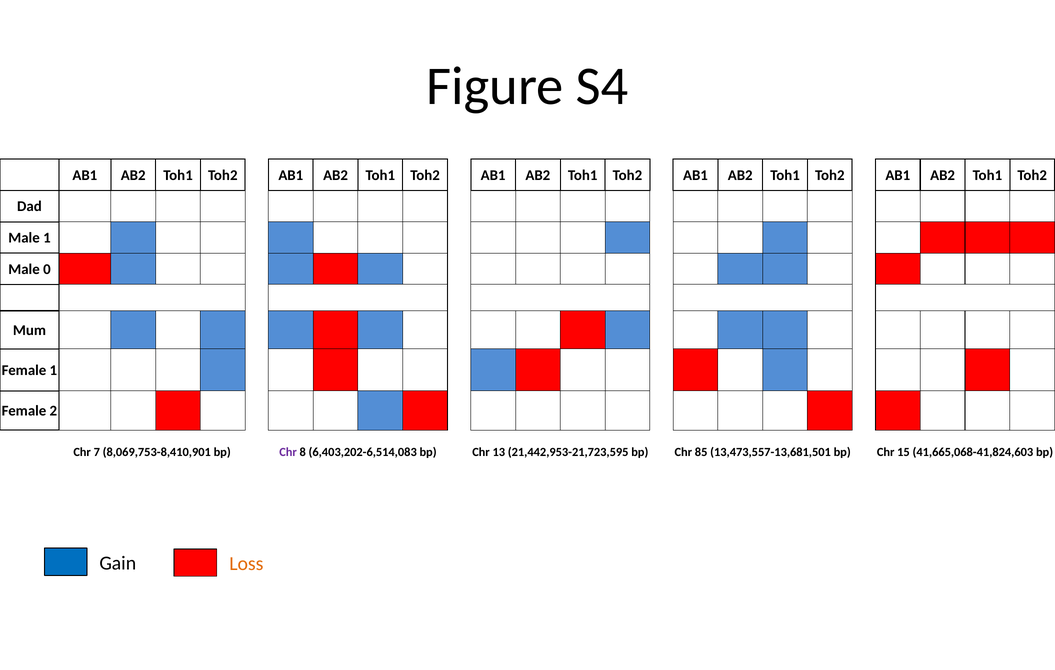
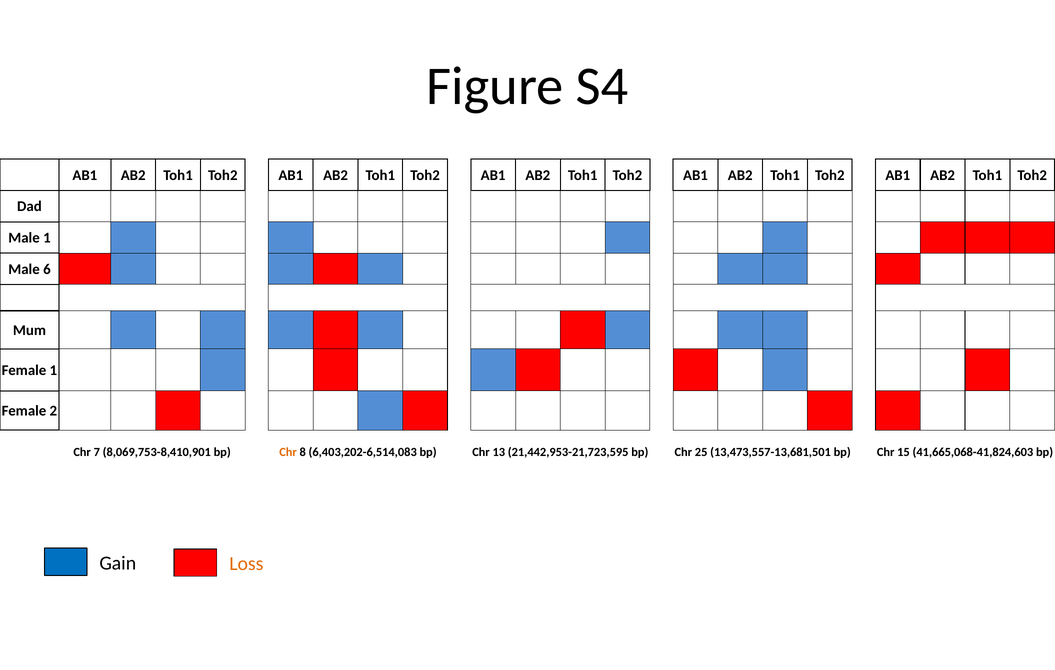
0: 0 -> 6
Chr at (288, 452) colour: purple -> orange
85: 85 -> 25
